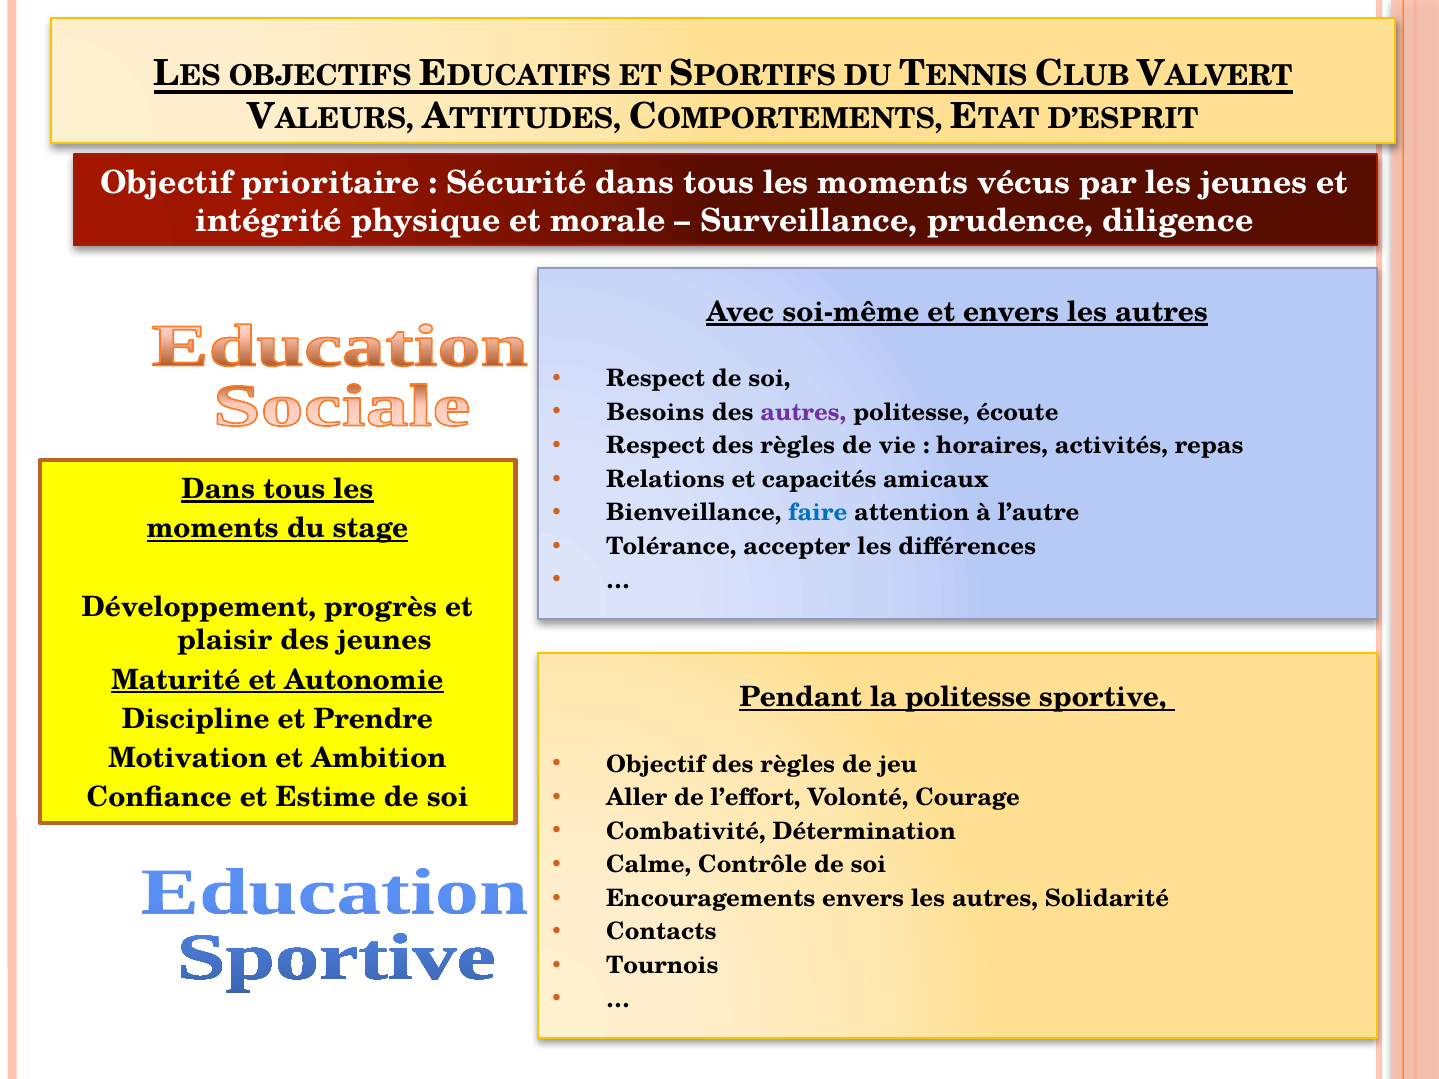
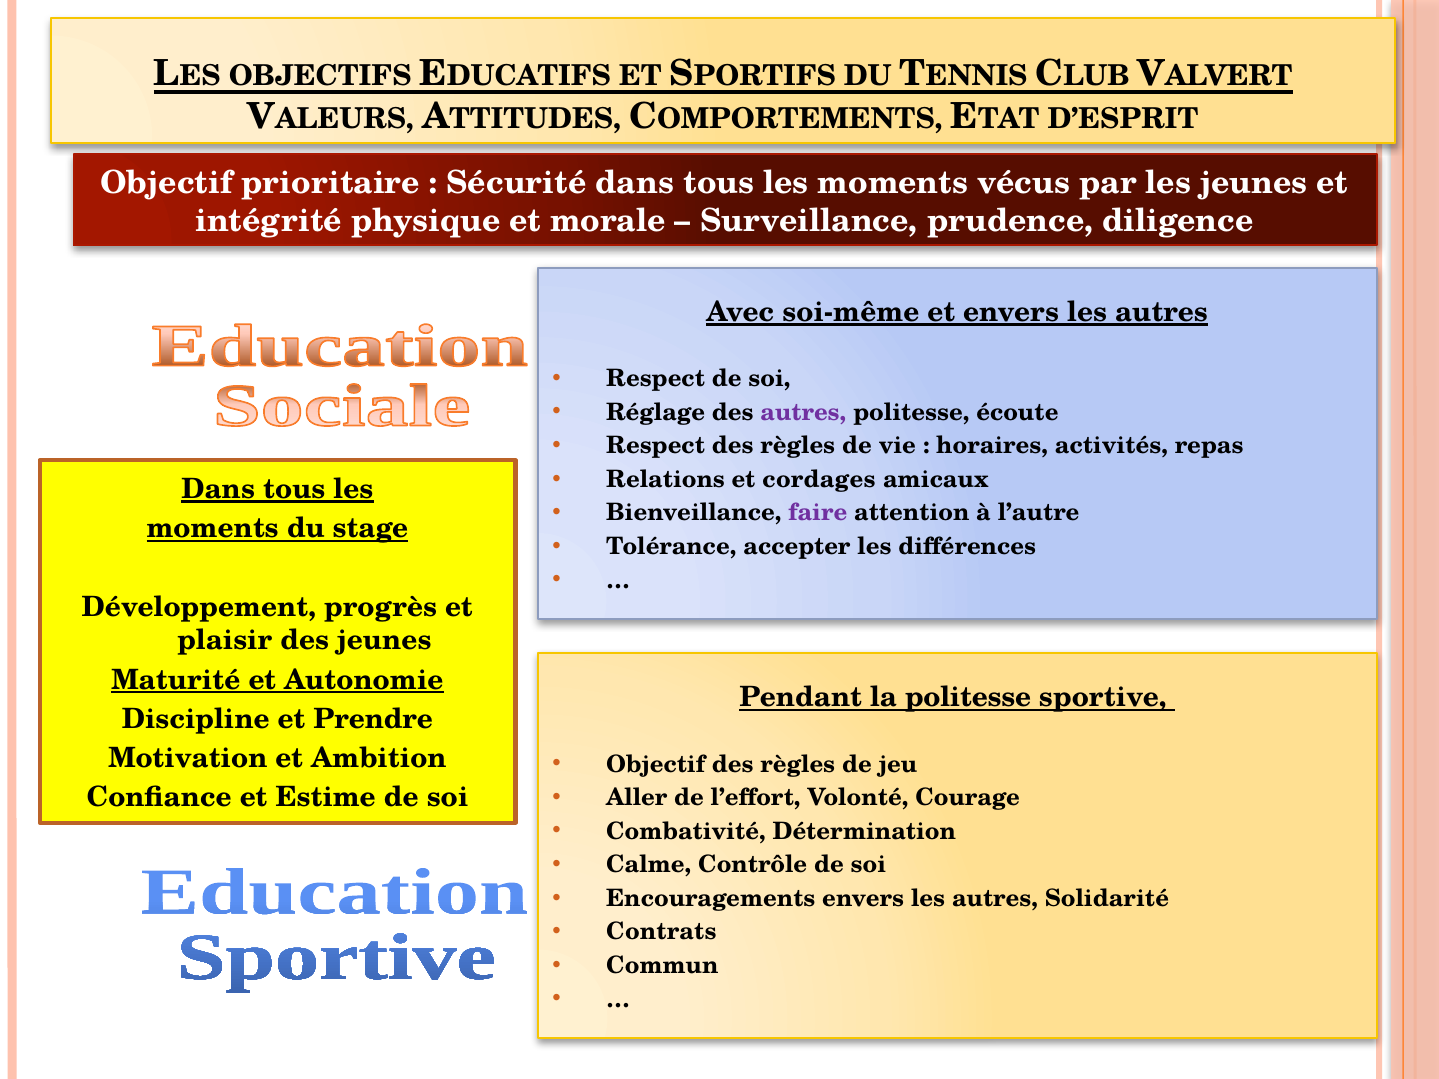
Besoins: Besoins -> Réglage
capacités: capacités -> cordages
faire colour: blue -> purple
Contacts: Contacts -> Contrats
Tournois: Tournois -> Commun
